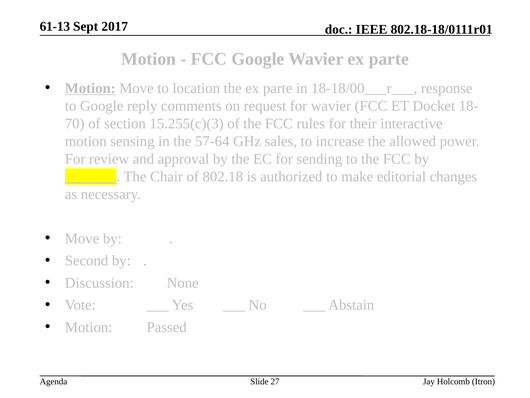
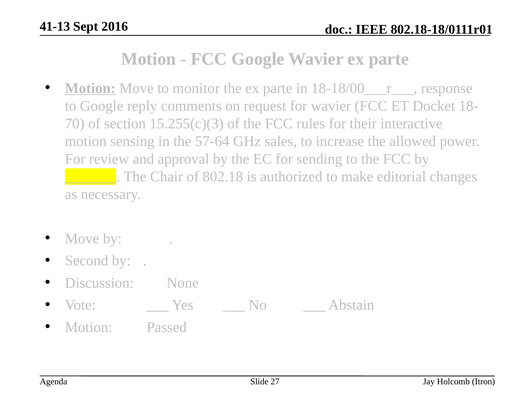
61-13: 61-13 -> 41-13
2017: 2017 -> 2016
location: location -> monitor
